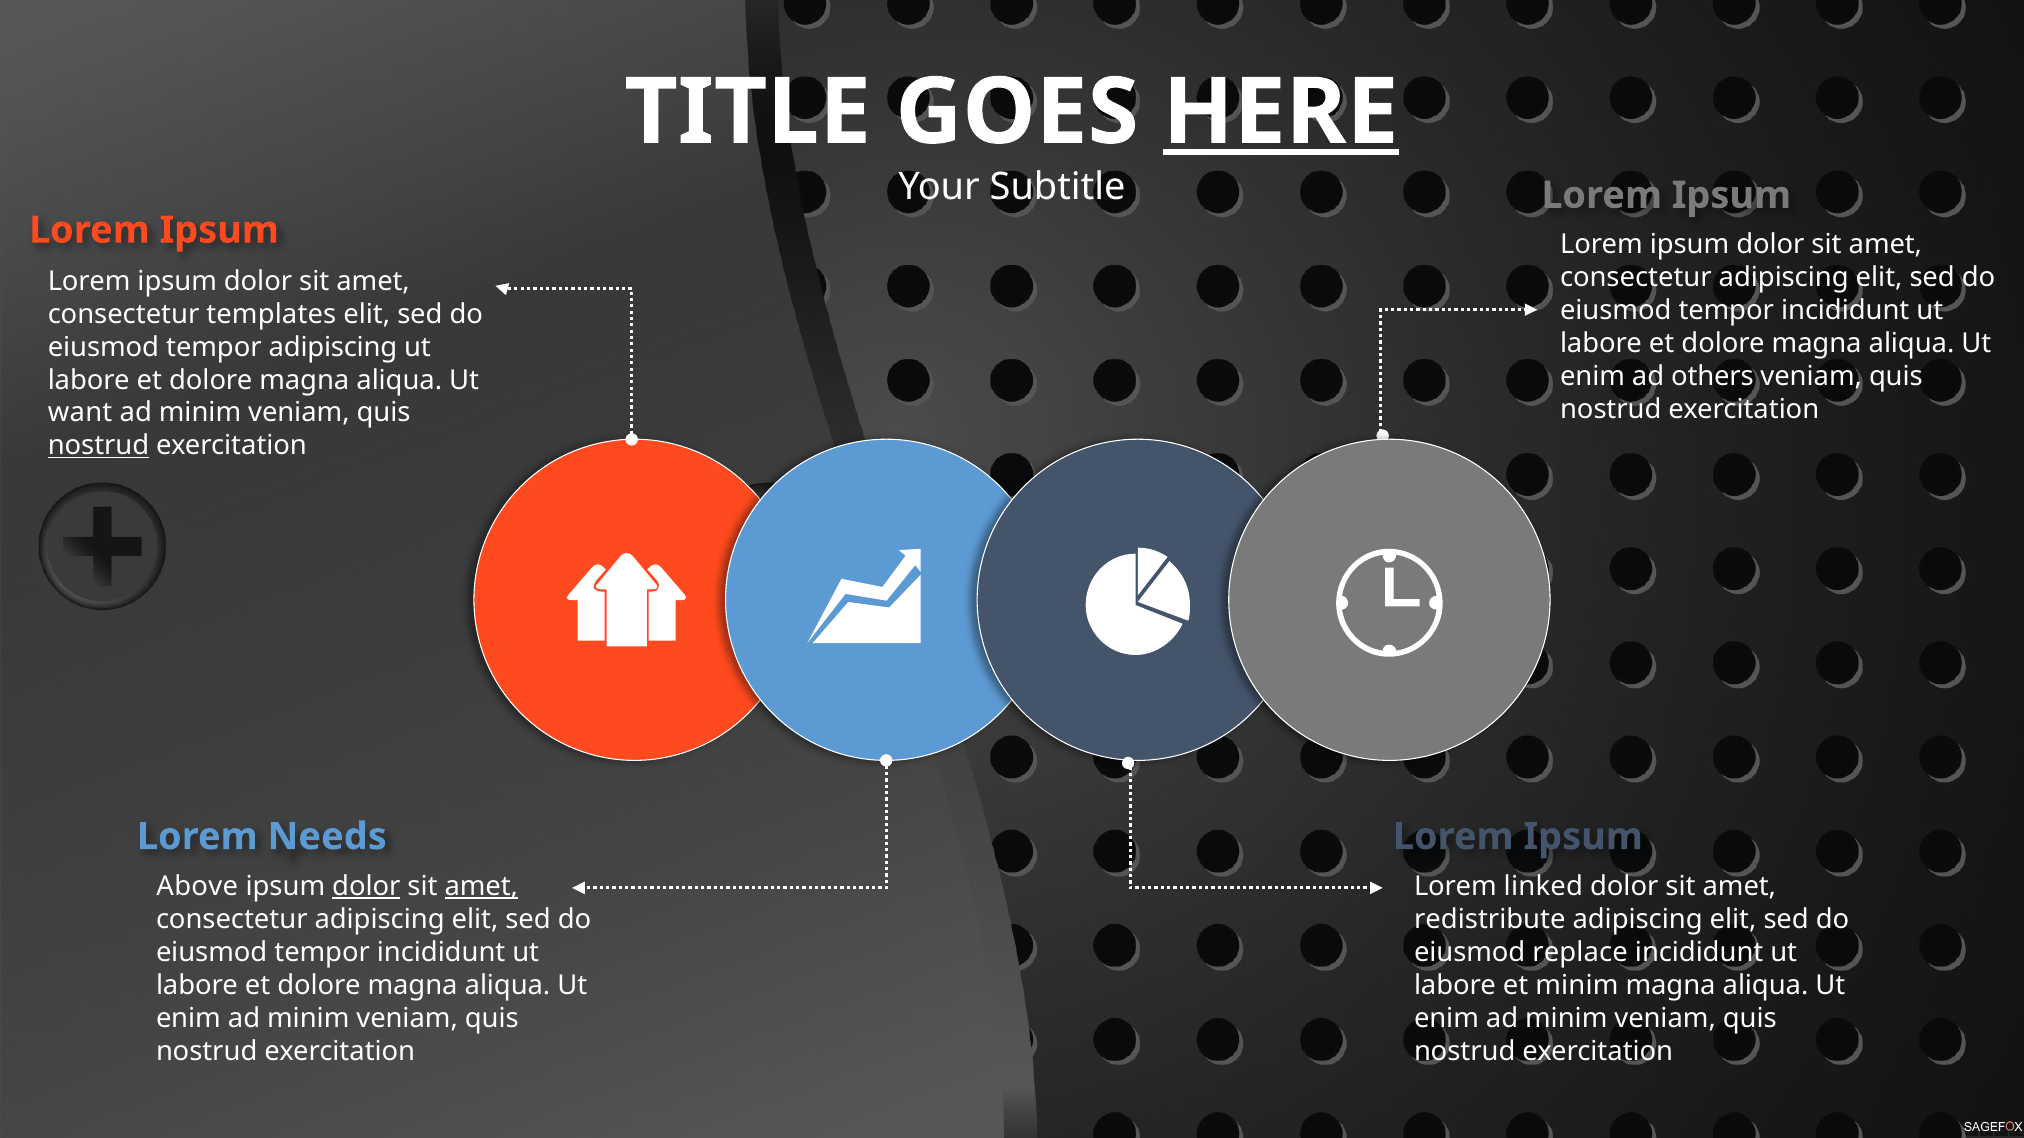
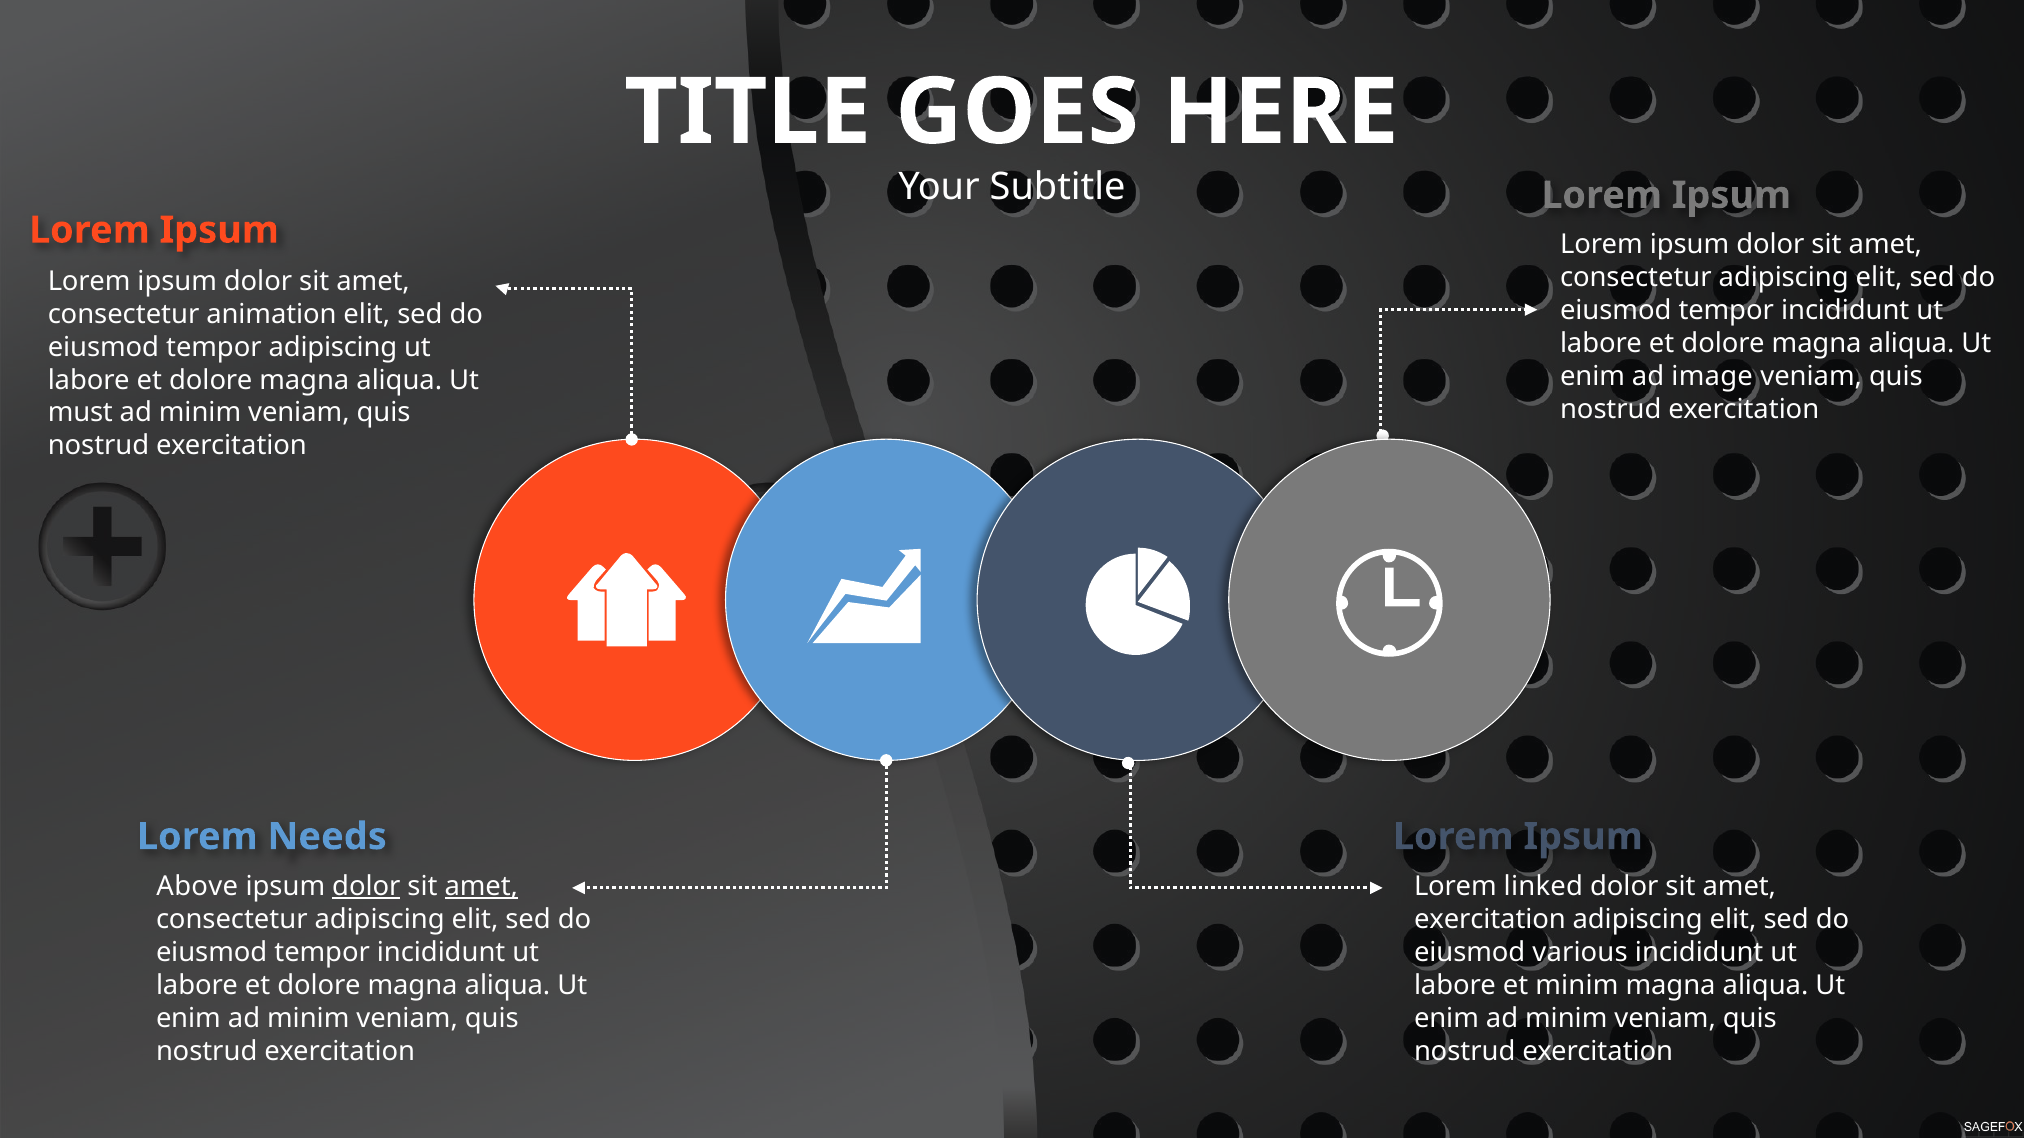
HERE underline: present -> none
templates: templates -> animation
others: others -> image
want: want -> must
nostrud at (99, 446) underline: present -> none
redistribute at (1490, 920): redistribute -> exercitation
replace: replace -> various
